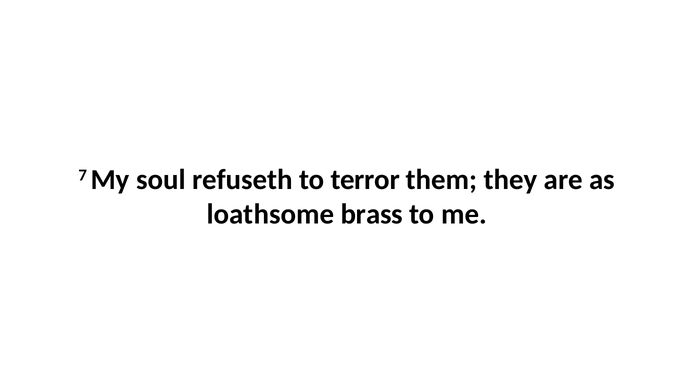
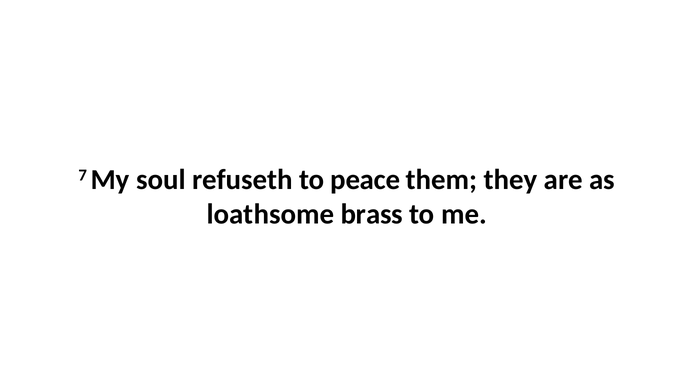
terror: terror -> peace
